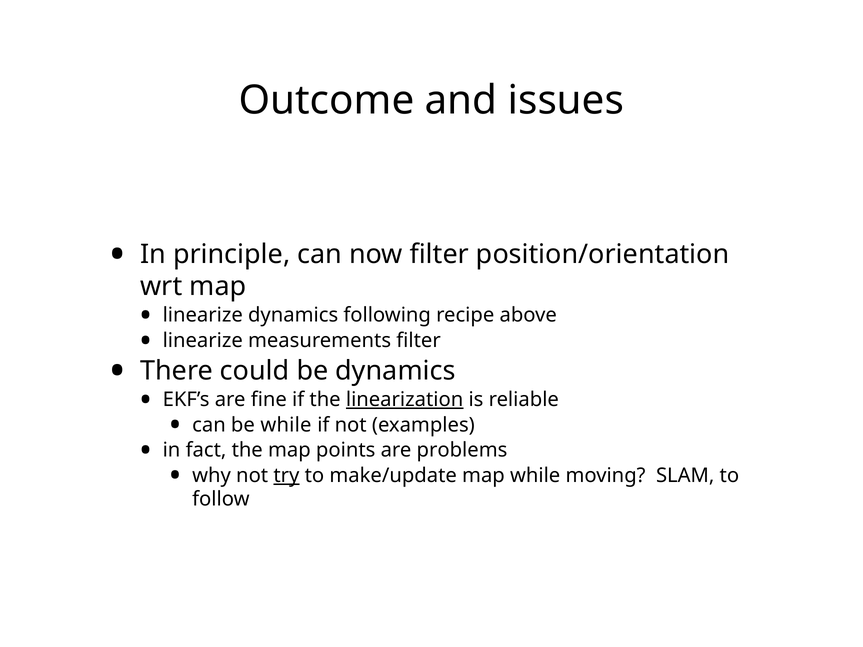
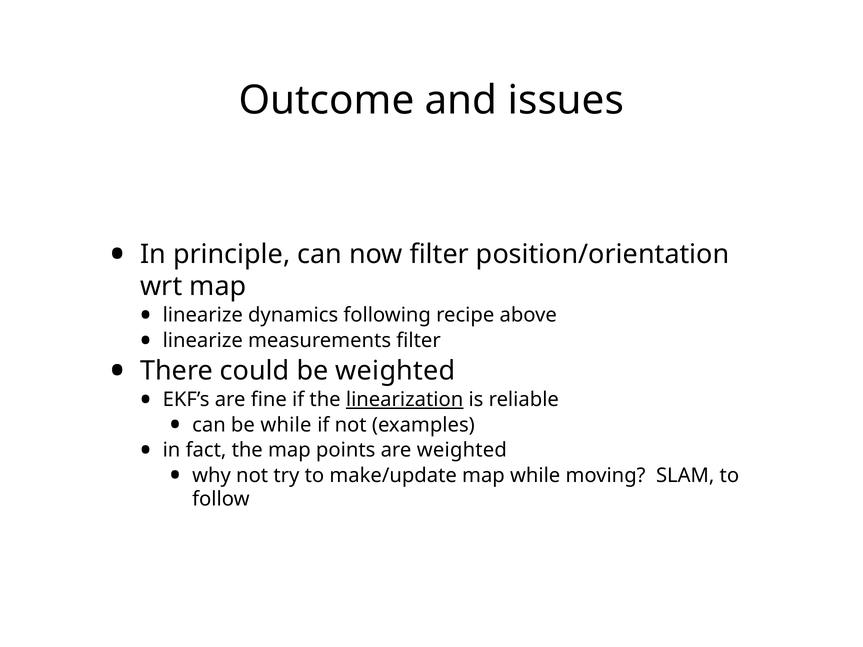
be dynamics: dynamics -> weighted
are problems: problems -> weighted
try underline: present -> none
